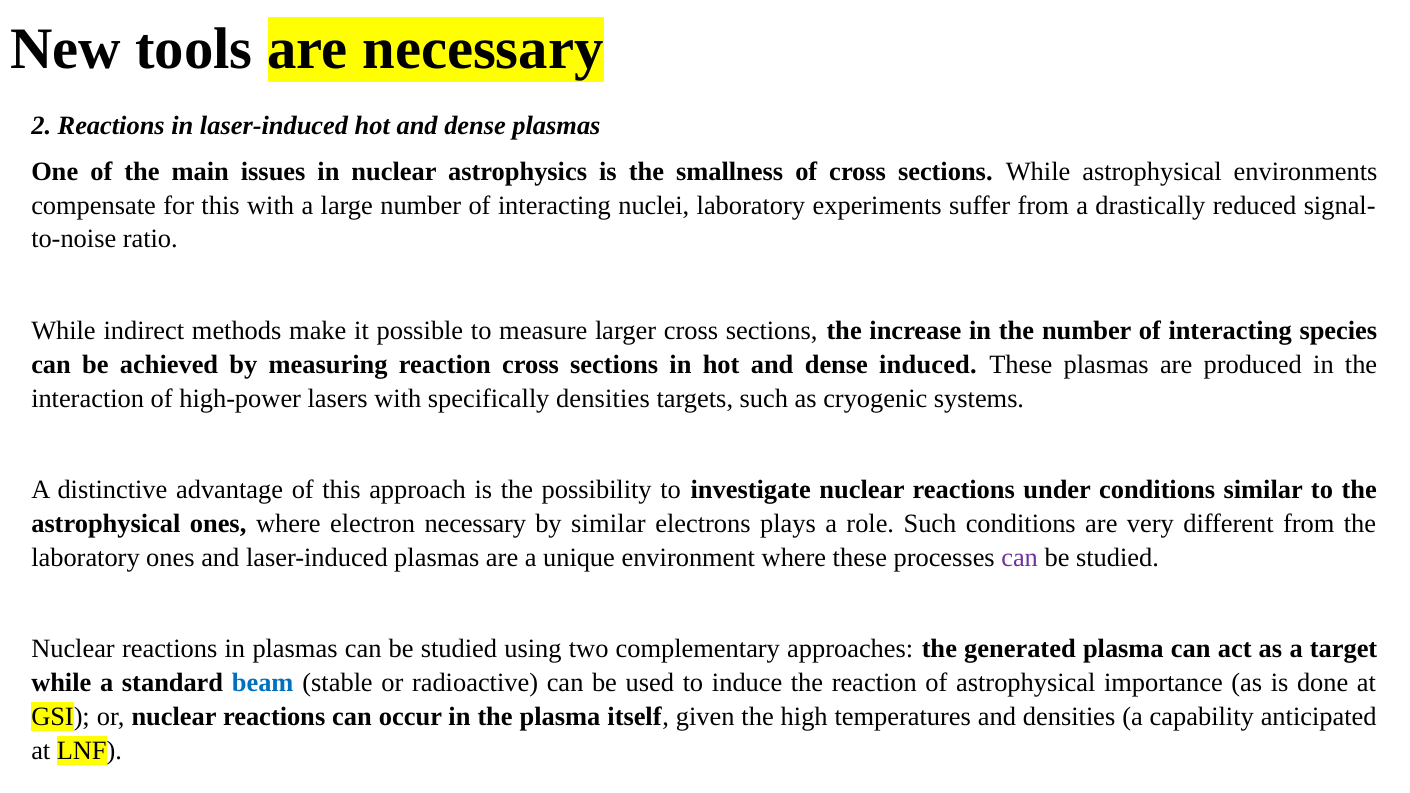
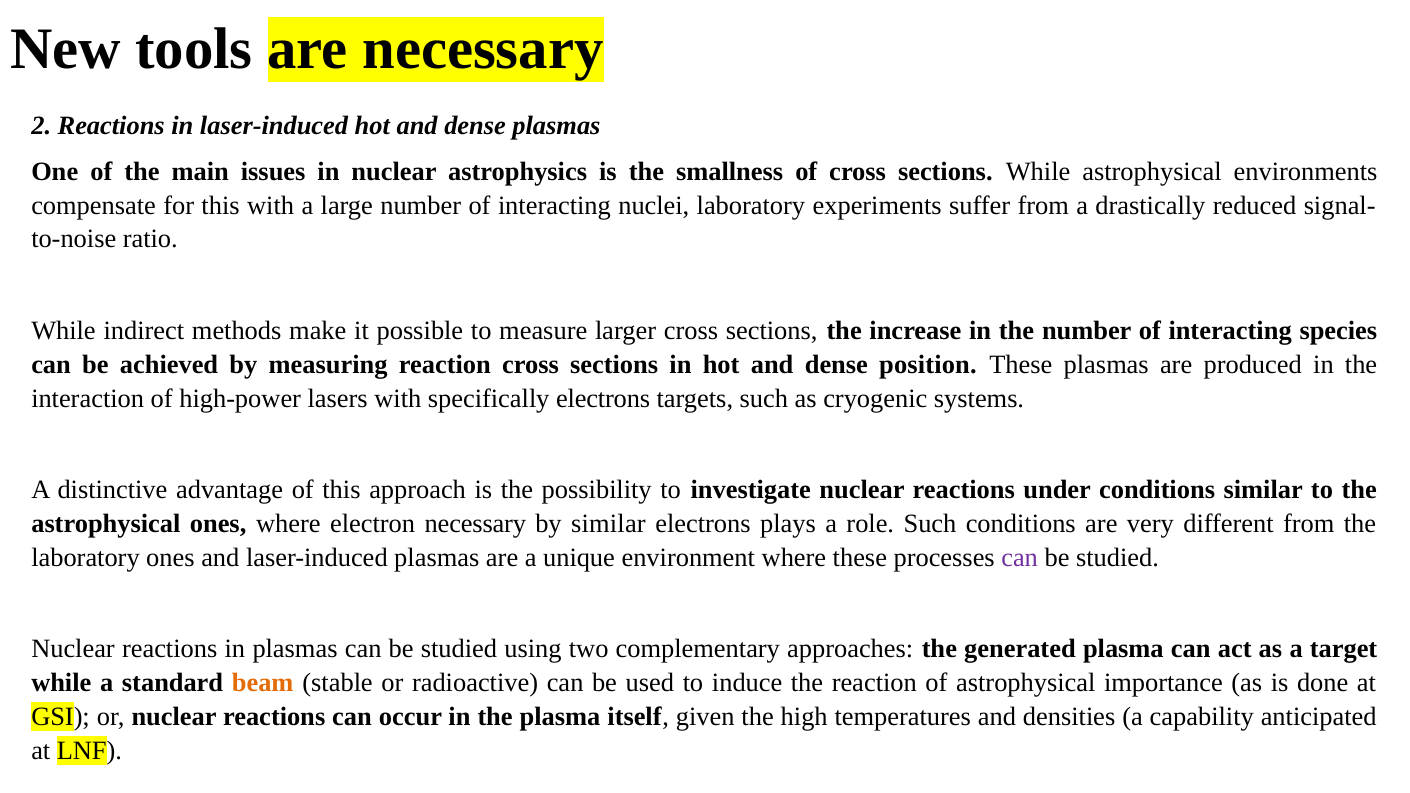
induced: induced -> position
specifically densities: densities -> electrons
beam colour: blue -> orange
